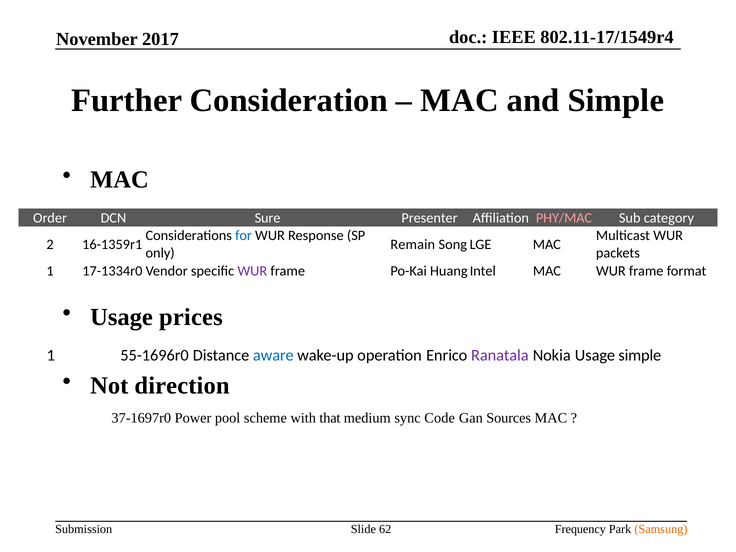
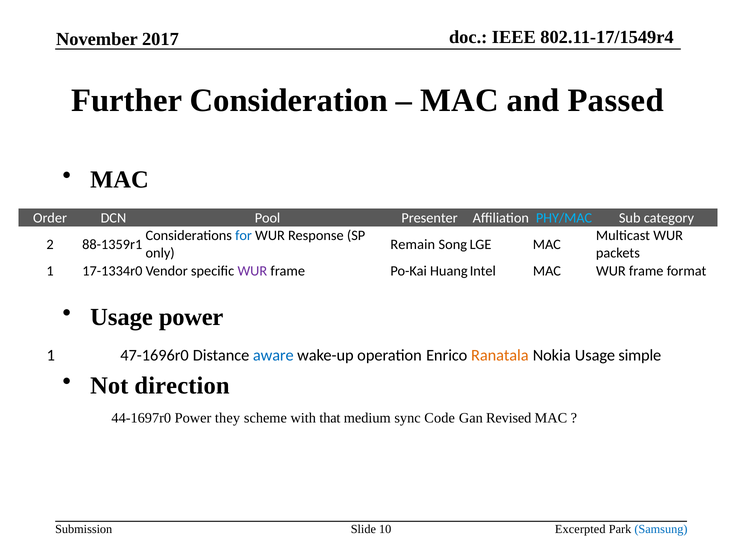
and Simple: Simple -> Passed
Sure: Sure -> Pool
PHY/MAC colour: pink -> light blue
16-1359r1: 16-1359r1 -> 88-1359r1
Usage prices: prices -> power
55-1696r0: 55-1696r0 -> 47-1696r0
Ranatala colour: purple -> orange
37-1697r0: 37-1697r0 -> 44-1697r0
pool: pool -> they
Sources: Sources -> Revised
62: 62 -> 10
Frequency: Frequency -> Excerpted
Samsung colour: orange -> blue
